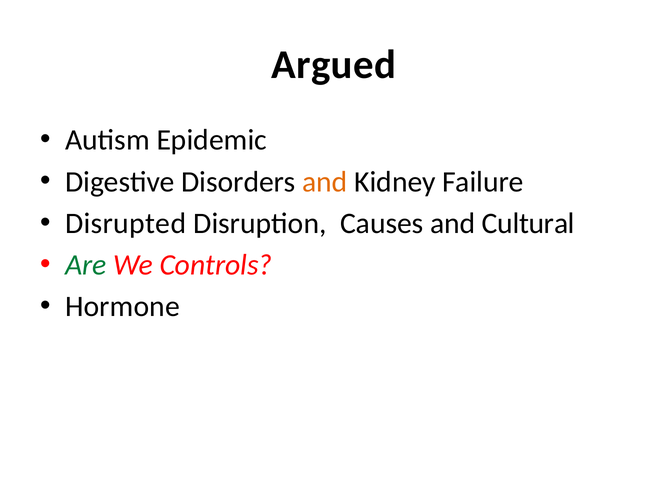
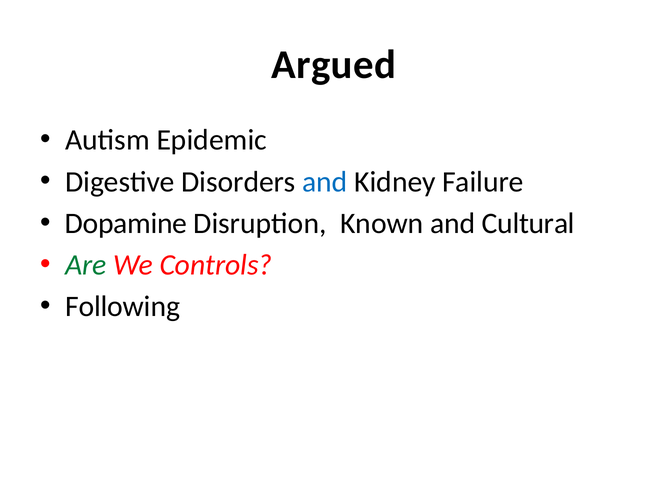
and at (325, 182) colour: orange -> blue
Disrupted: Disrupted -> Dopamine
Causes: Causes -> Known
Hormone: Hormone -> Following
